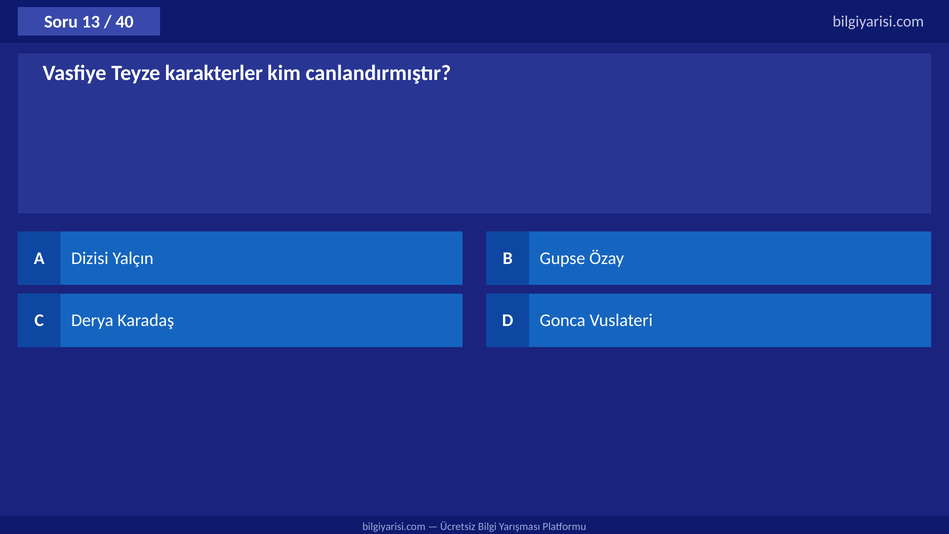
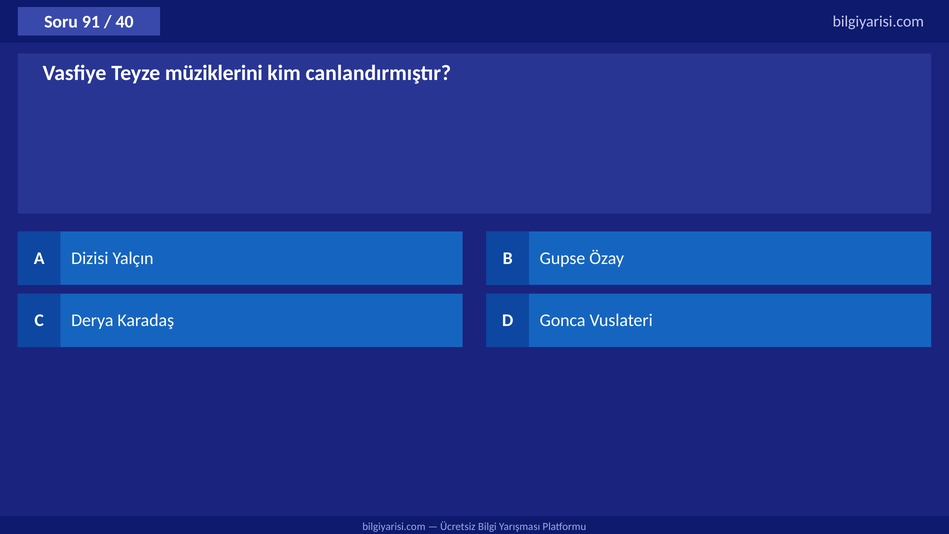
13: 13 -> 91
karakterler: karakterler -> müziklerini
